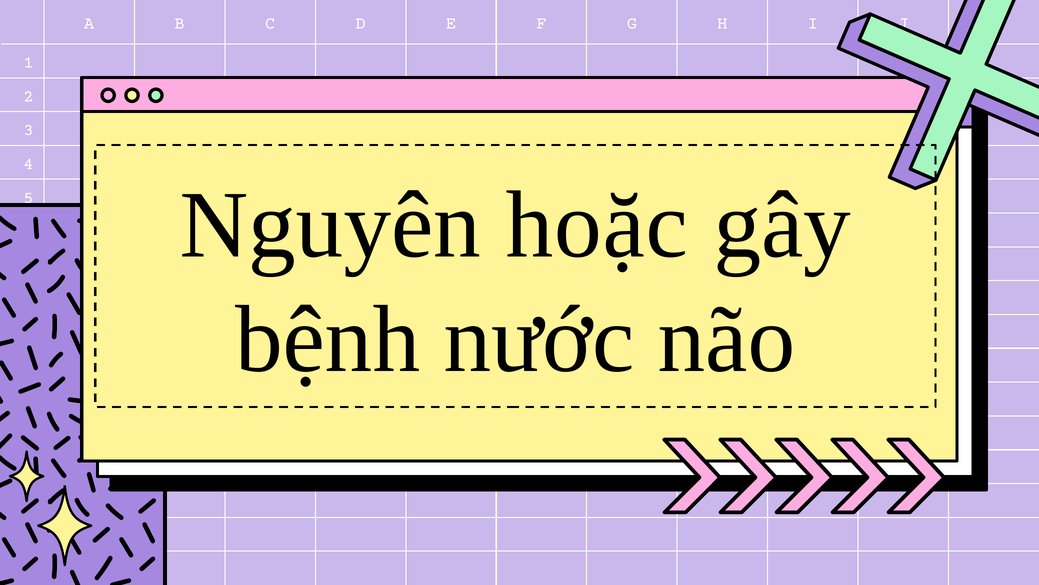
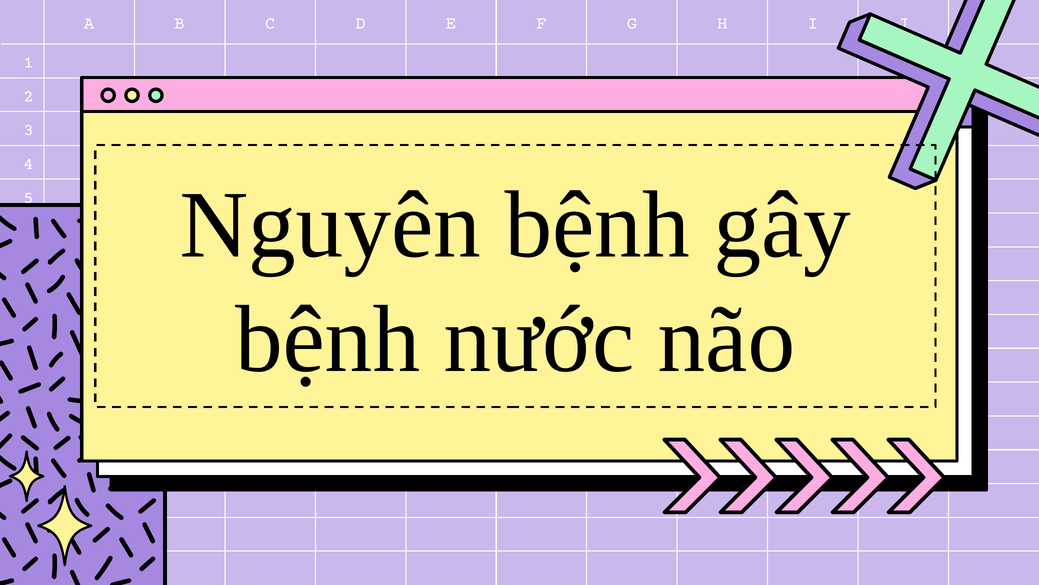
Nguyên hoặc: hoặc -> bệnh
